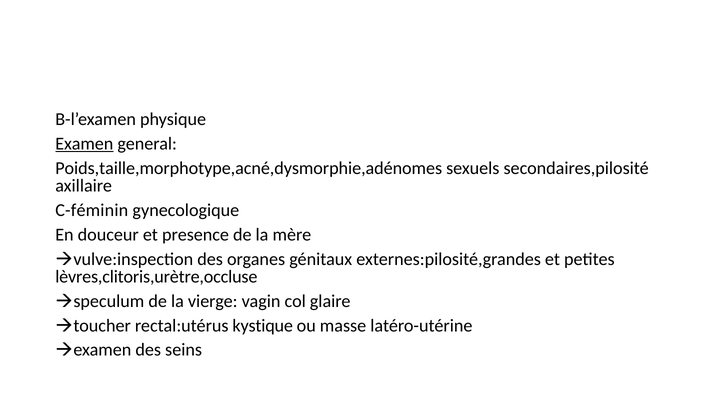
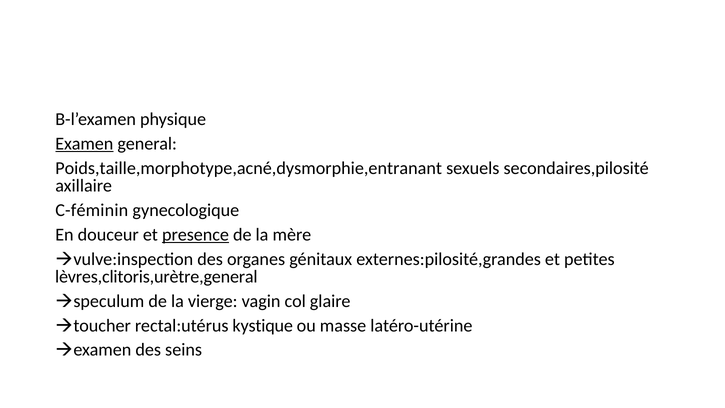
Poids,taille,morphotype,acné,dysmorphie,adénomes: Poids,taille,morphotype,acné,dysmorphie,adénomes -> Poids,taille,morphotype,acné,dysmorphie,entranant
presence underline: none -> present
lèvres,clitoris,urètre,occluse: lèvres,clitoris,urètre,occluse -> lèvres,clitoris,urètre,general
